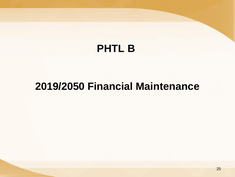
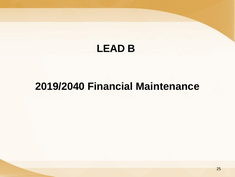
PHTL: PHTL -> LEAD
2019/2050: 2019/2050 -> 2019/2040
